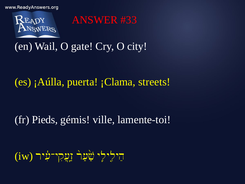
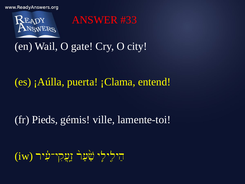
streets: streets -> entend
